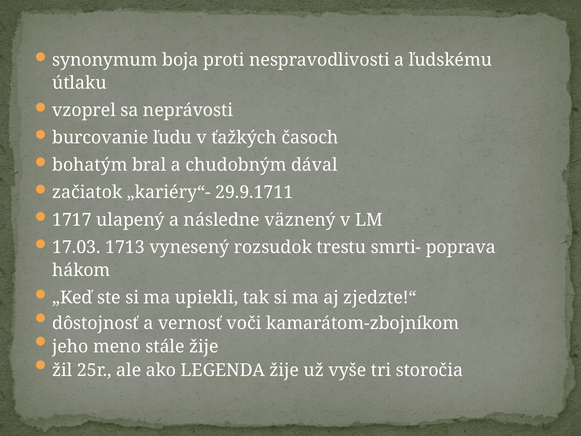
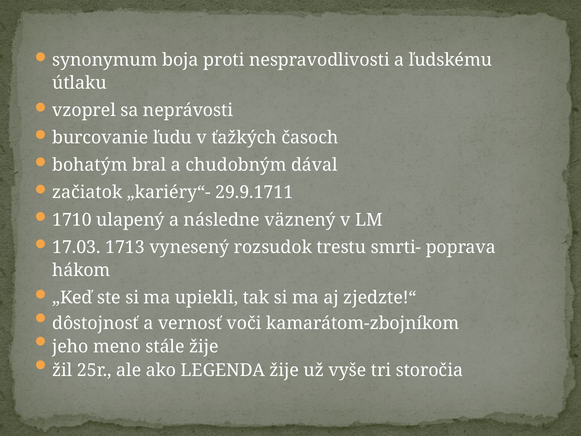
1717: 1717 -> 1710
